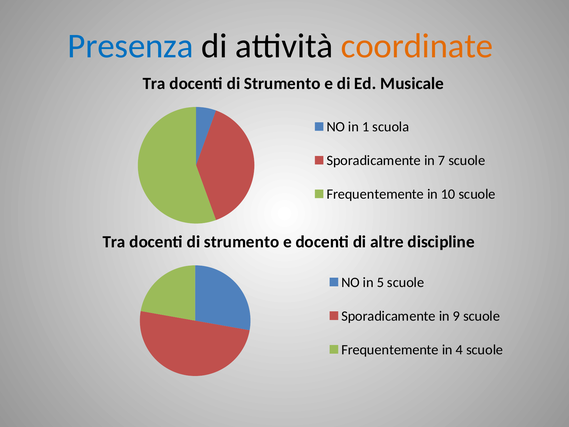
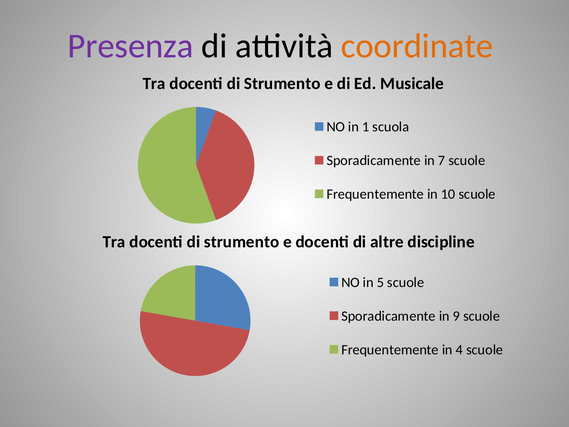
Presenza colour: blue -> purple
